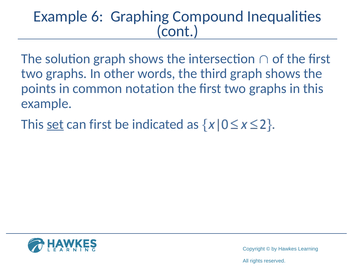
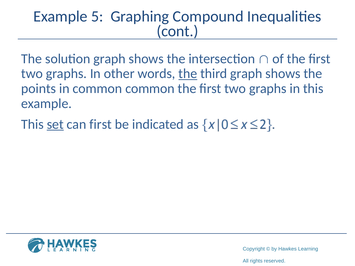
6: 6 -> 5
the at (188, 74) underline: none -> present
common notation: notation -> common
